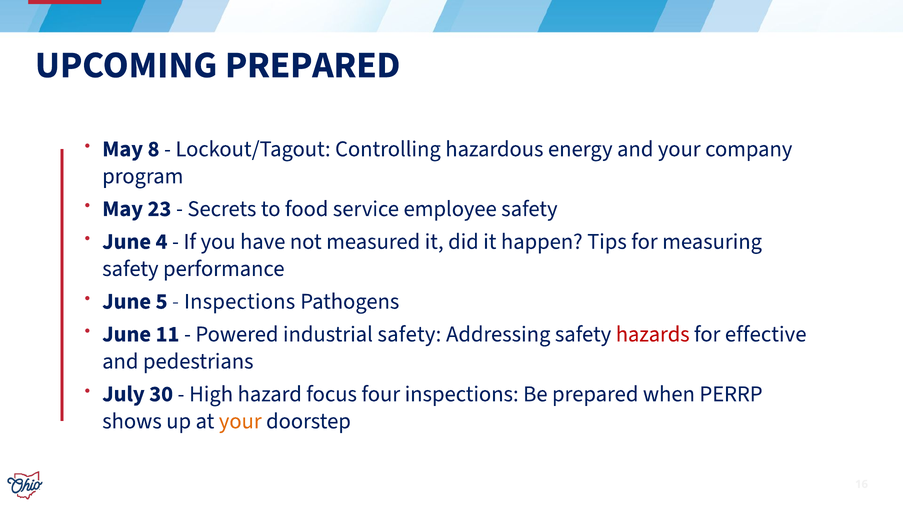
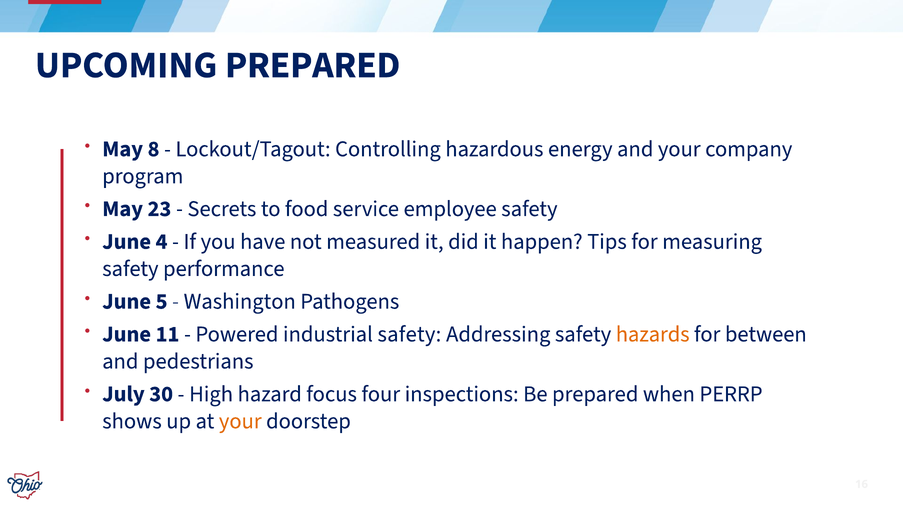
Inspections at (240, 301): Inspections -> Washington
hazards colour: red -> orange
effective: effective -> between
